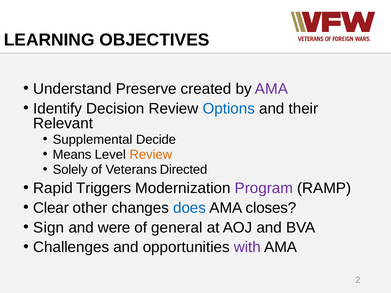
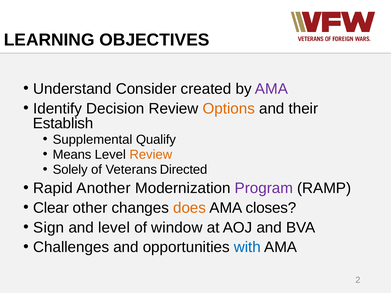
Preserve: Preserve -> Consider
Options colour: blue -> orange
Relevant: Relevant -> Establish
Decide: Decide -> Qualify
Triggers: Triggers -> Another
does colour: blue -> orange
and were: were -> level
general: general -> window
with colour: purple -> blue
